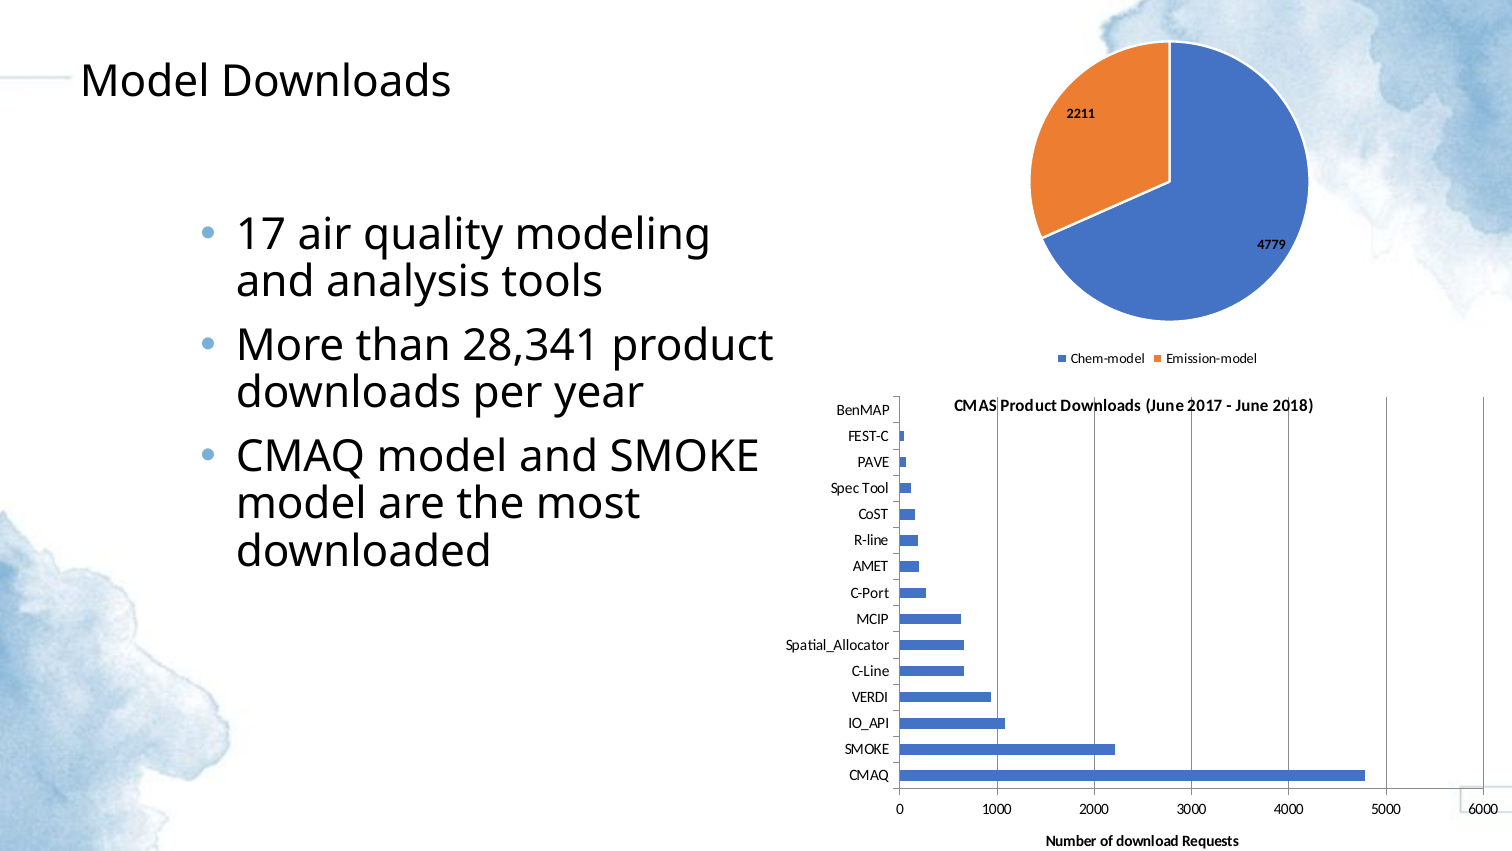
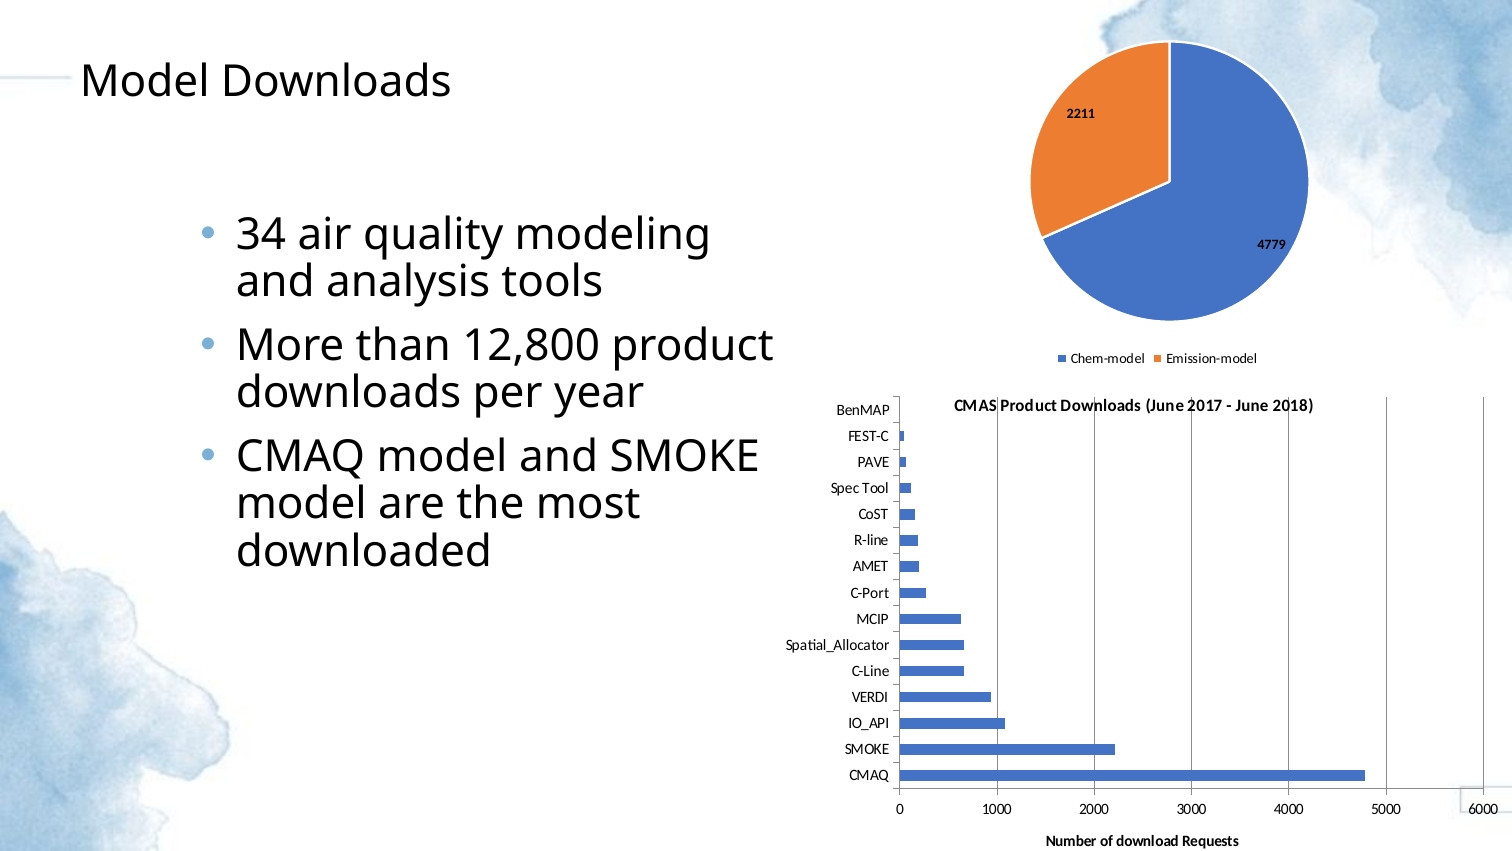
17: 17 -> 34
28,341: 28,341 -> 12,800
